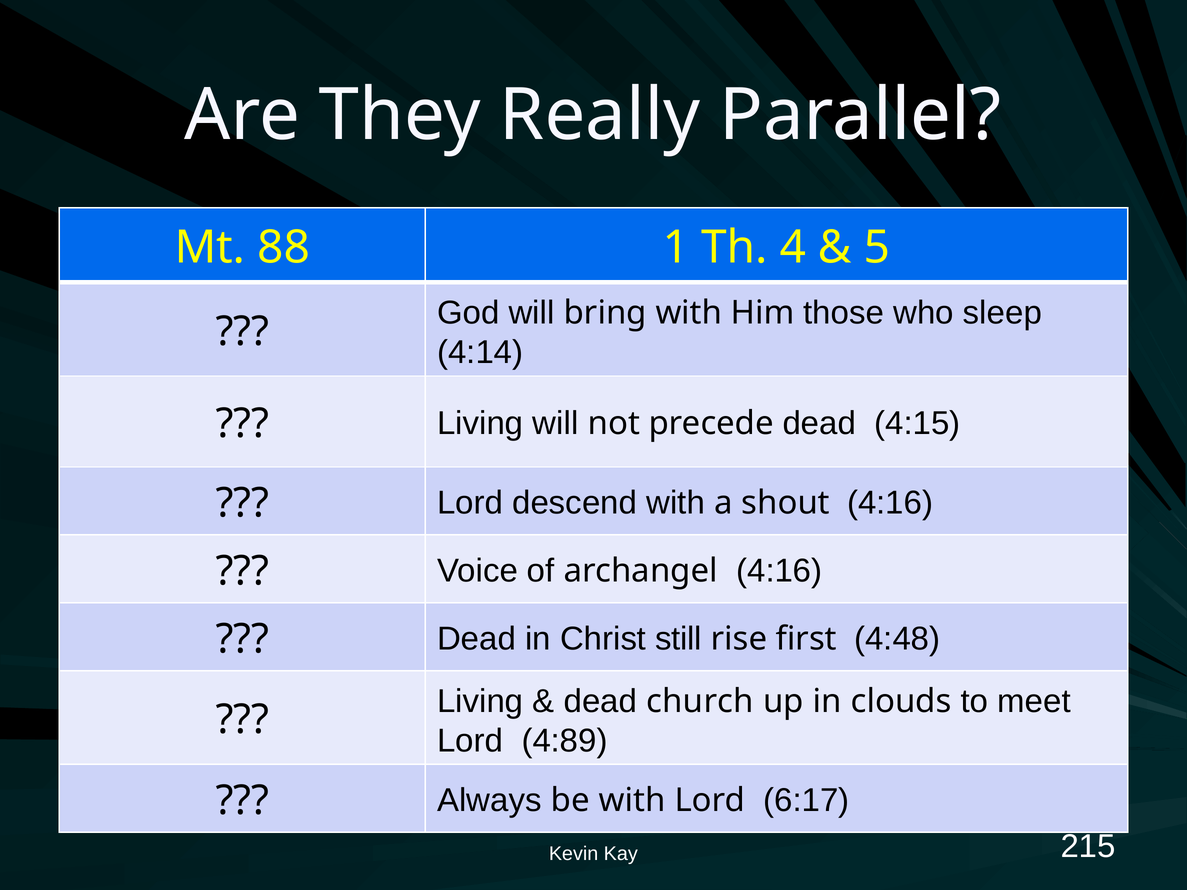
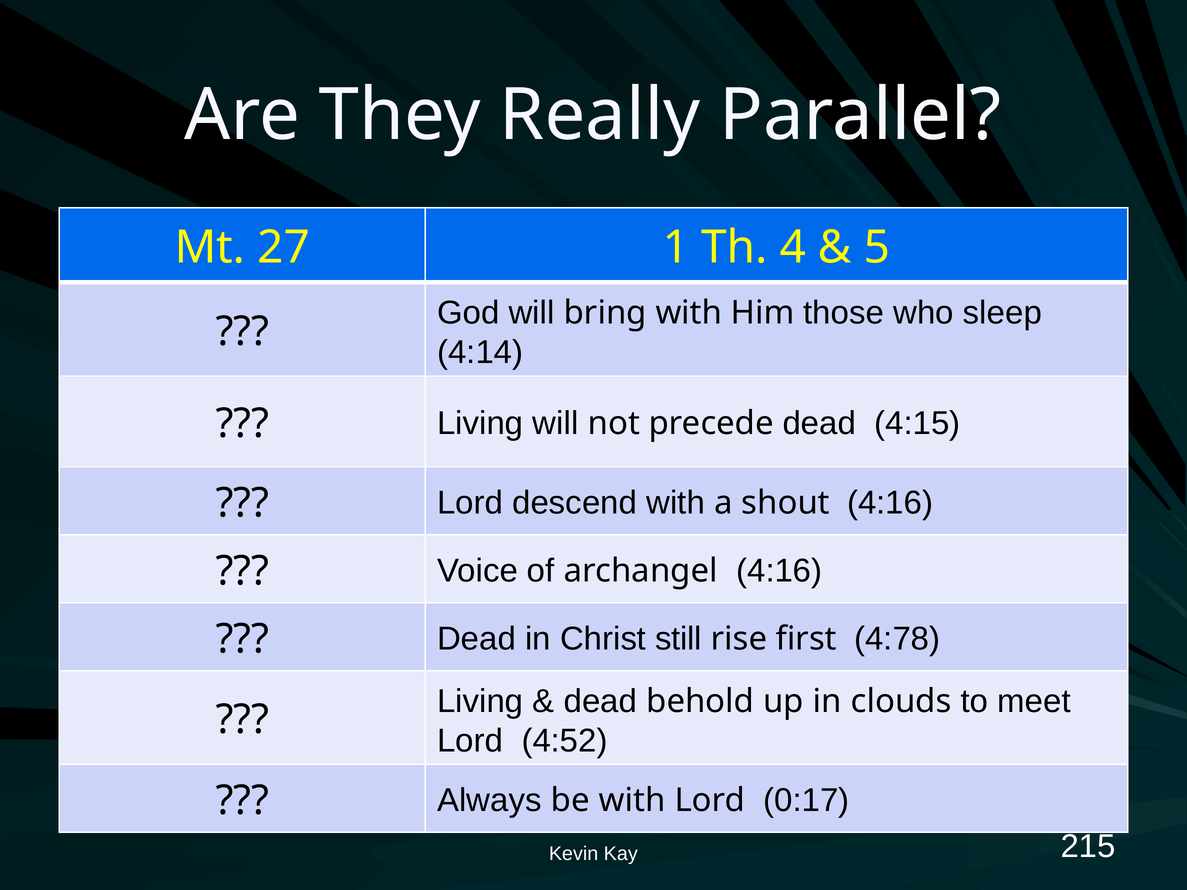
88: 88 -> 27
4:48: 4:48 -> 4:78
church: church -> behold
4:89: 4:89 -> 4:52
6:17: 6:17 -> 0:17
